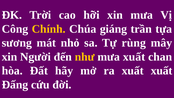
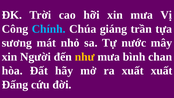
Chính colour: yellow -> light blue
rùng: rùng -> nước
mưa xuất: xuất -> bình
